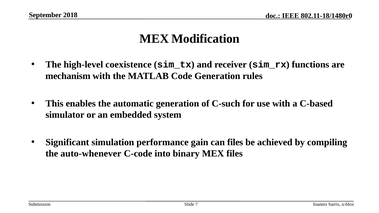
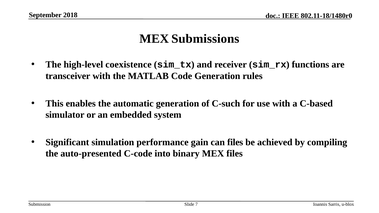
Modification: Modification -> Submissions
mechanism: mechanism -> transceiver
auto-whenever: auto-whenever -> auto-presented
